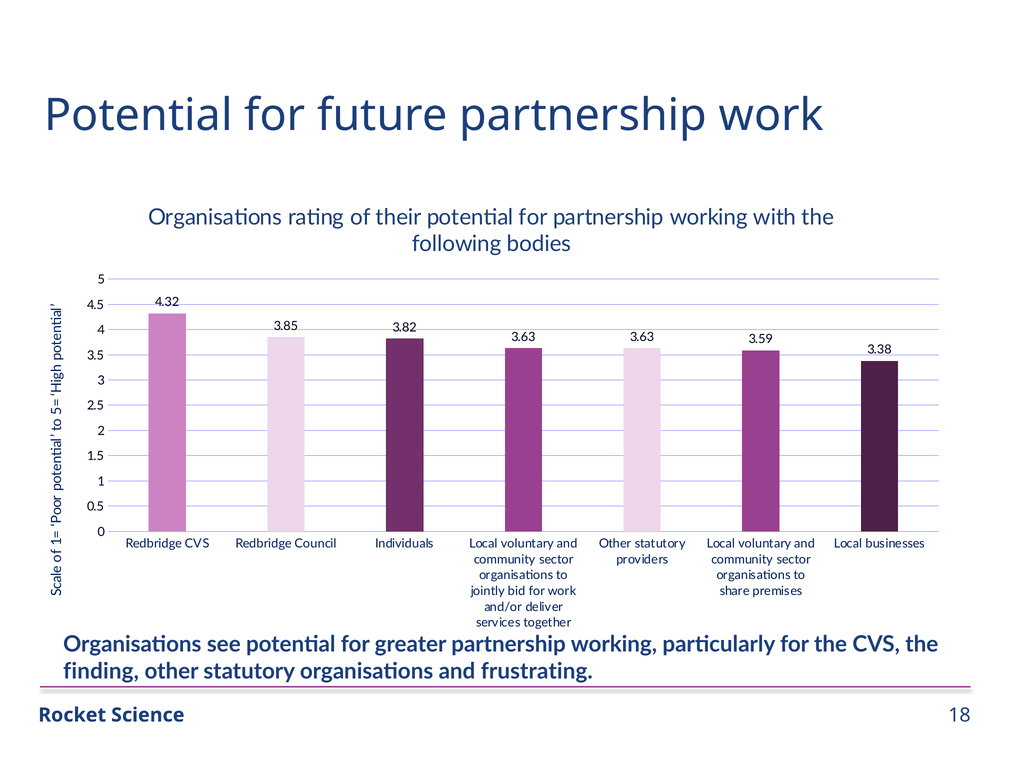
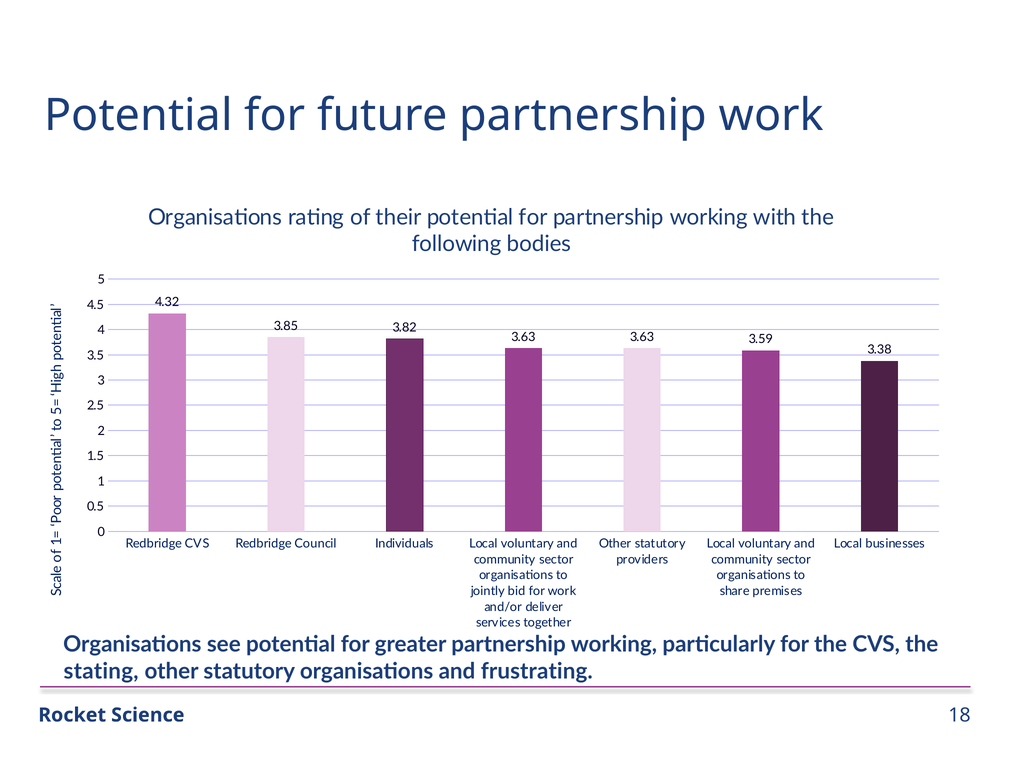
finding: finding -> stating
